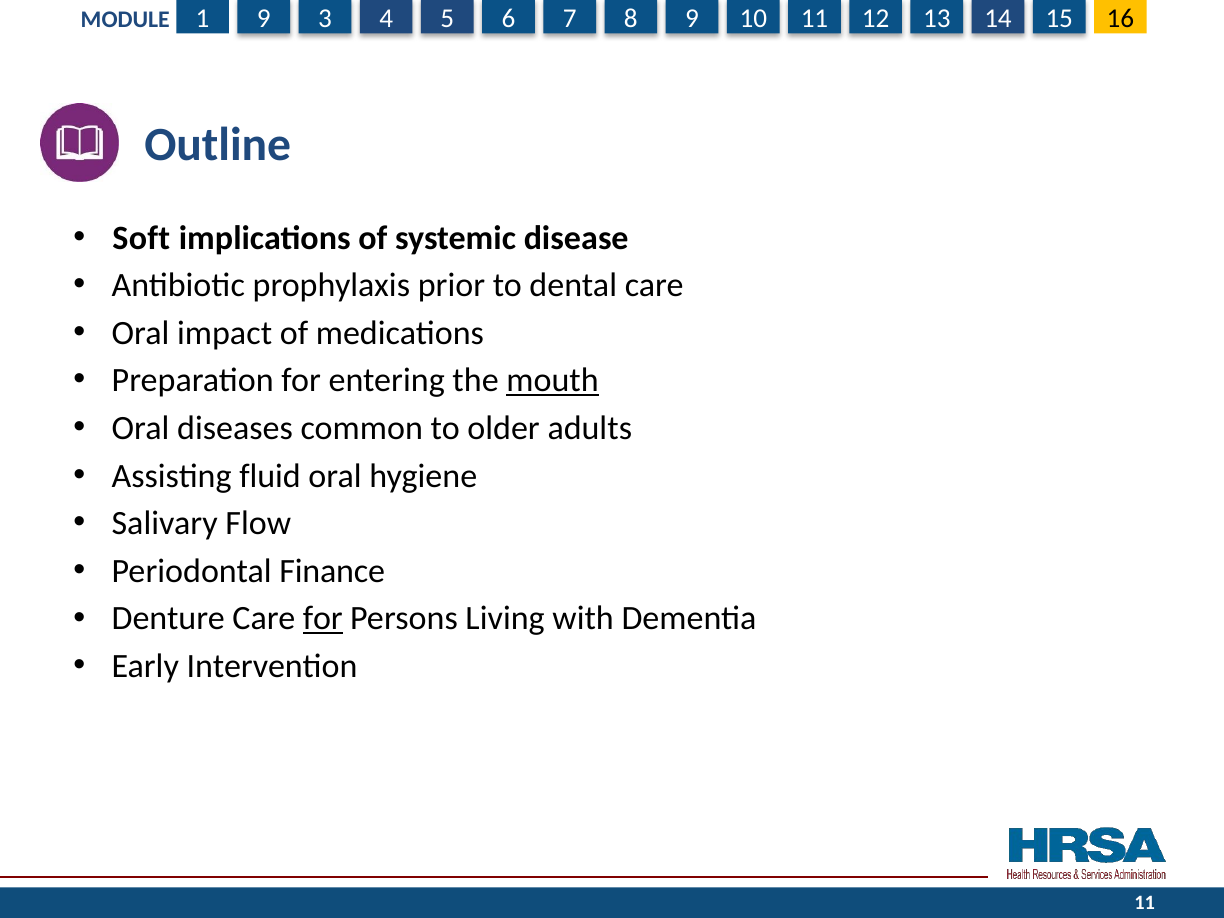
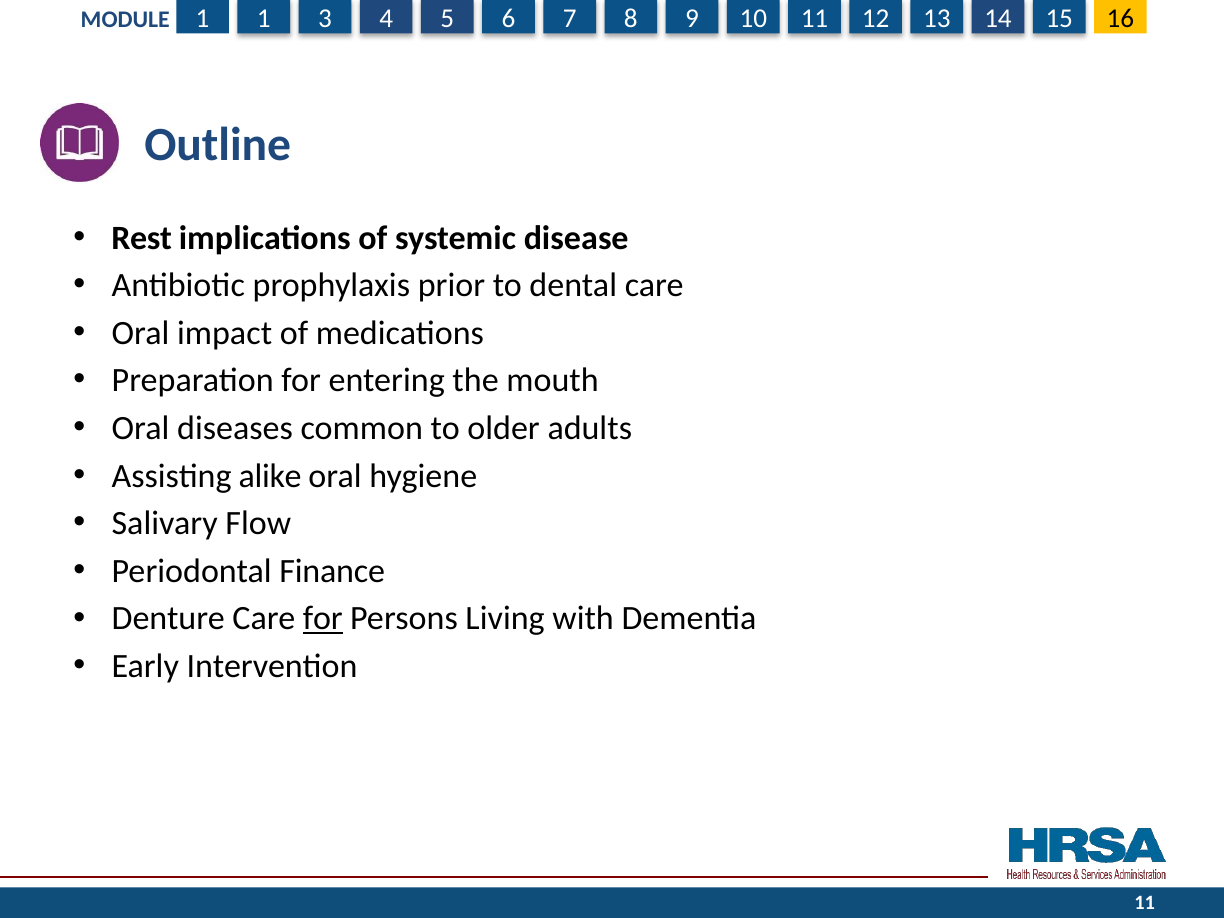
9 at (264, 18): 9 -> 1
Soft: Soft -> Rest
mouth underline: present -> none
fluid: fluid -> alike
